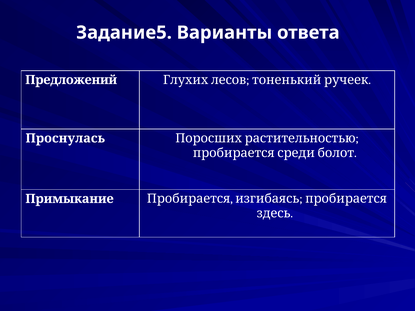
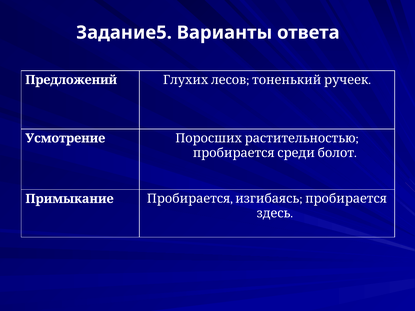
Проснулась: Проснулась -> Усмотрение
